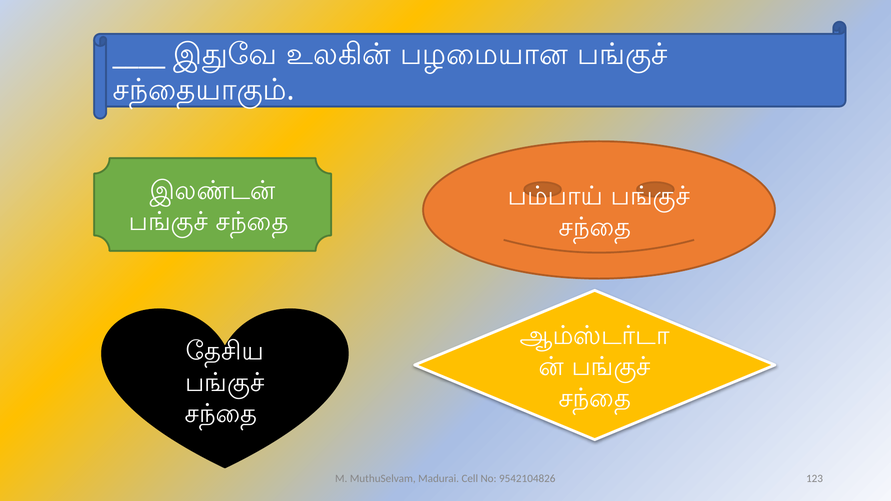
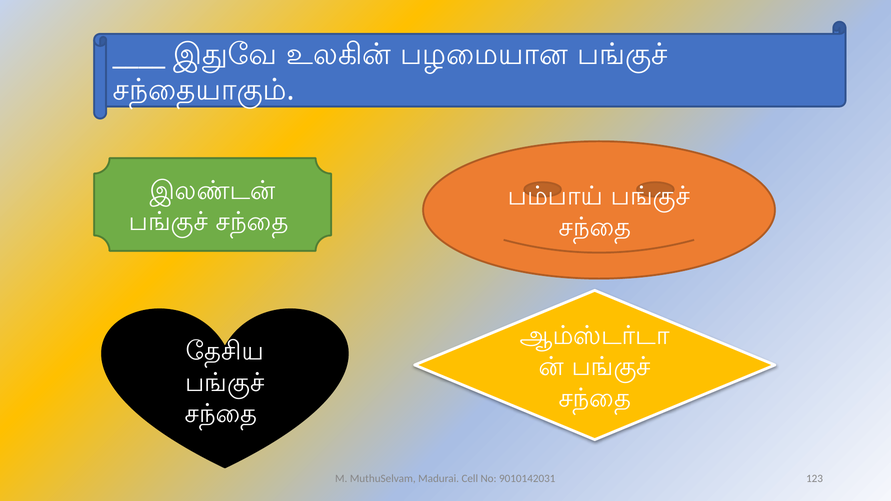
9542104826: 9542104826 -> 9010142031
